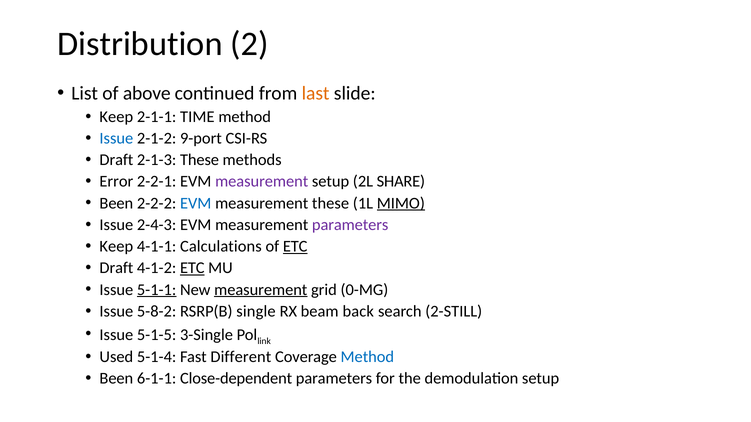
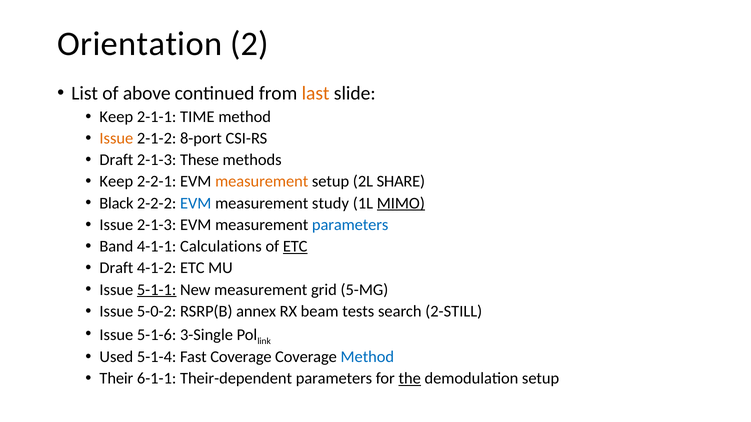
Distribution: Distribution -> Orientation
Issue at (116, 138) colour: blue -> orange
9-port: 9-port -> 8-port
Error at (116, 182): Error -> Keep
measurement at (262, 182) colour: purple -> orange
Been at (116, 203): Been -> Black
measurement these: these -> study
Issue 2-4-3: 2-4-3 -> 2-1-3
parameters at (350, 225) colour: purple -> blue
Keep at (116, 247): Keep -> Band
ETC at (192, 268) underline: present -> none
measurement at (261, 290) underline: present -> none
0-MG: 0-MG -> 5-MG
5-8-2: 5-8-2 -> 5-0-2
single: single -> annex
back: back -> tests
5-1-5: 5-1-5 -> 5-1-6
Fast Different: Different -> Coverage
Been at (116, 379): Been -> Their
Close-dependent: Close-dependent -> Their-dependent
the underline: none -> present
